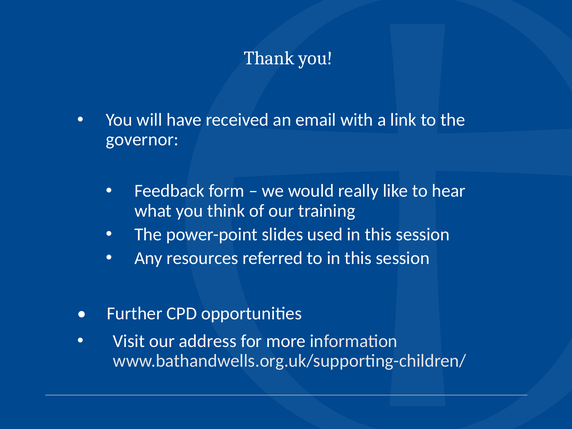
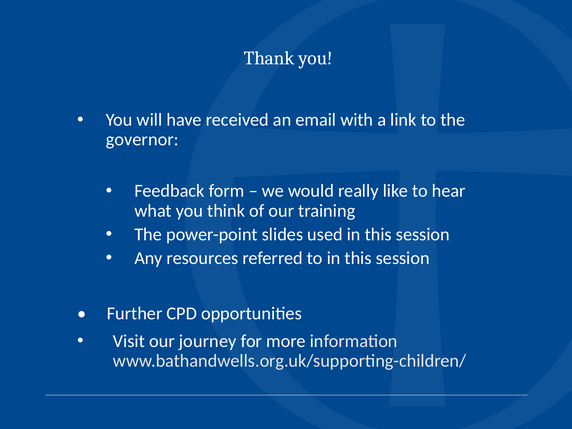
address: address -> journey
